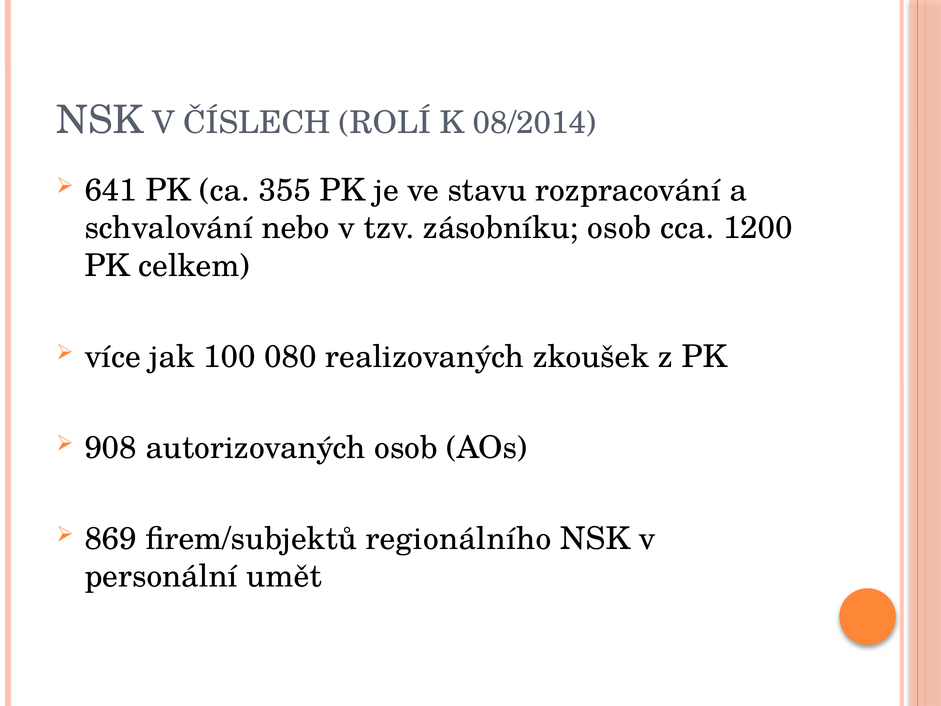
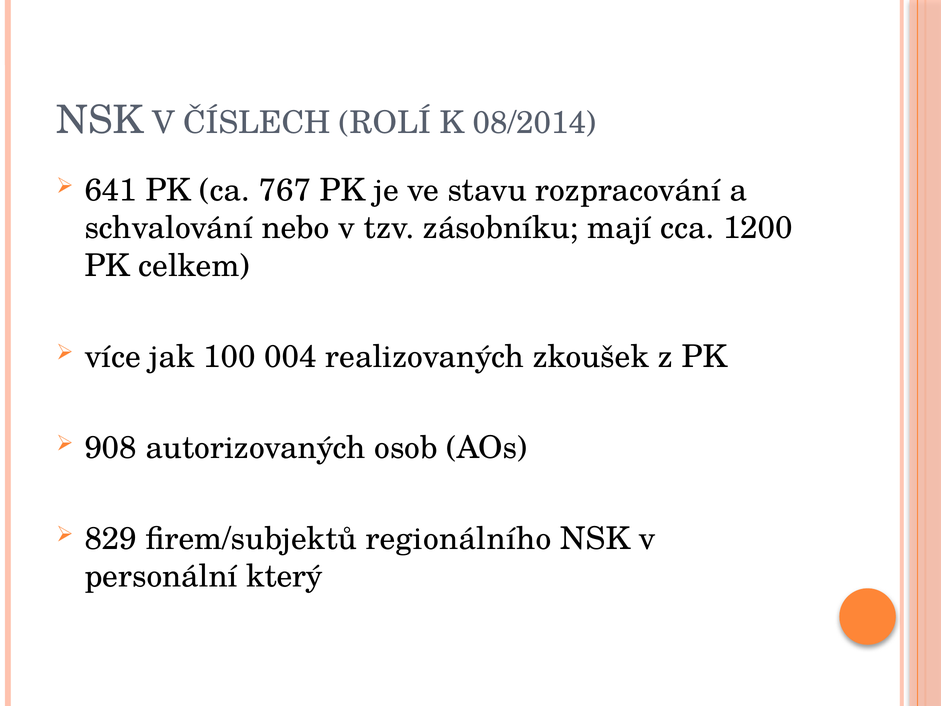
355: 355 -> 767
zásobníku osob: osob -> mají
080: 080 -> 004
869: 869 -> 829
umět: umět -> který
